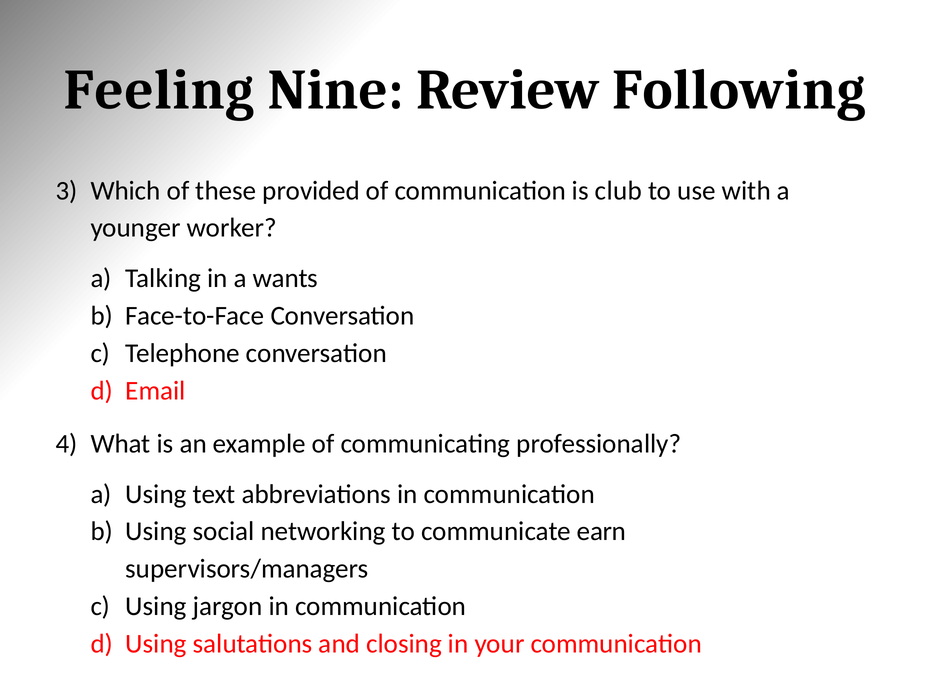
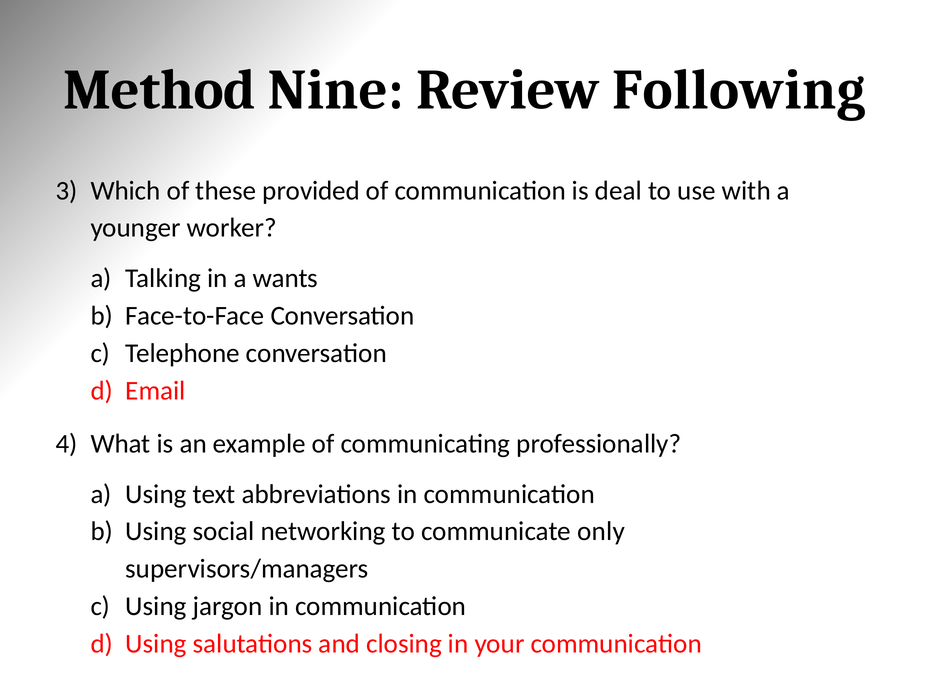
Feeling: Feeling -> Method
club: club -> deal
earn: earn -> only
